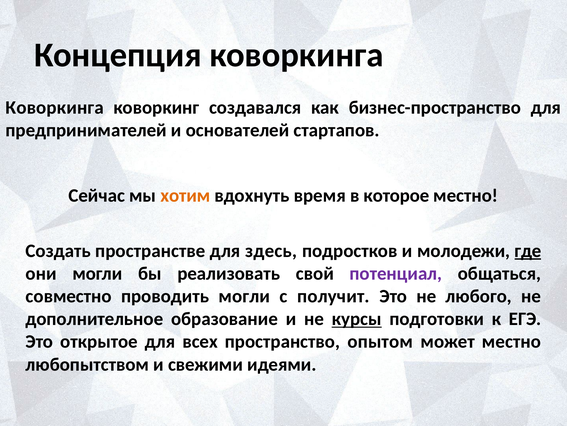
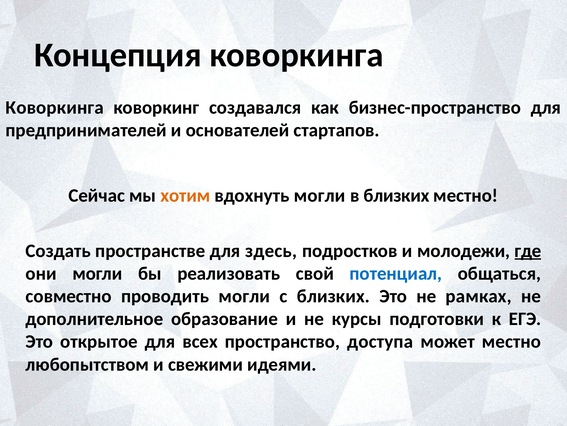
вдохнуть время: время -> могли
в которое: которое -> близких
потенциал colour: purple -> blue
с получит: получит -> близких
любого: любого -> рамках
курсы underline: present -> none
опытом: опытом -> доступа
